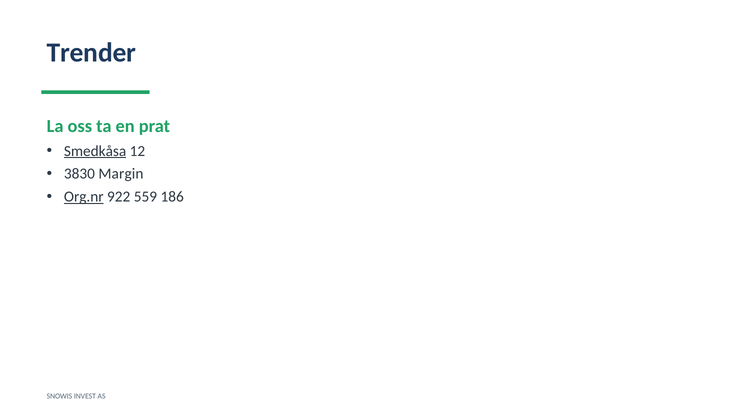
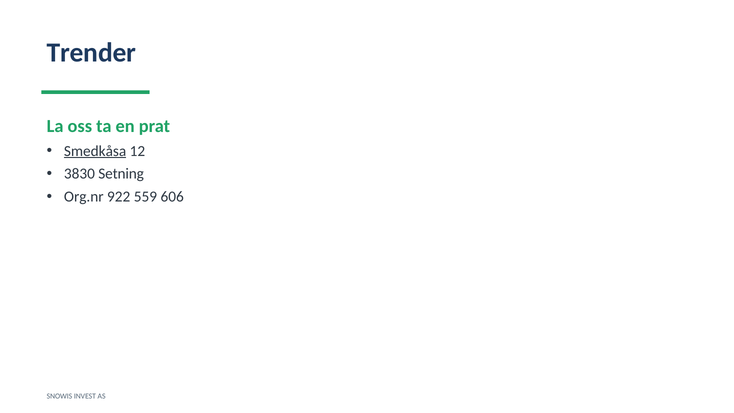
Margin: Margin -> Setning
Org.nr underline: present -> none
186: 186 -> 606
